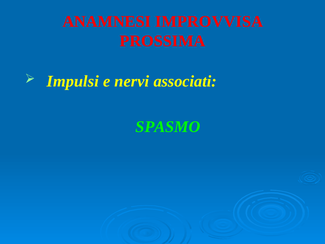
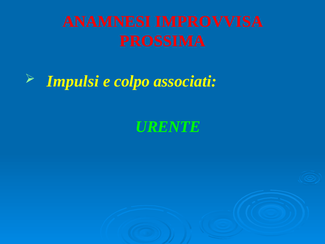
nervi: nervi -> colpo
SPASMO: SPASMO -> URENTE
